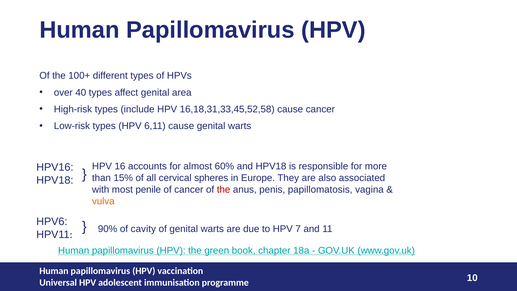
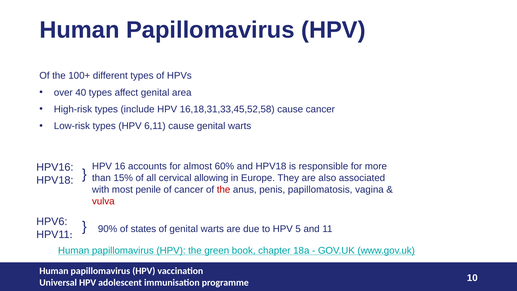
spheres: spheres -> allowing
vulva colour: orange -> red
cavity: cavity -> states
7: 7 -> 5
